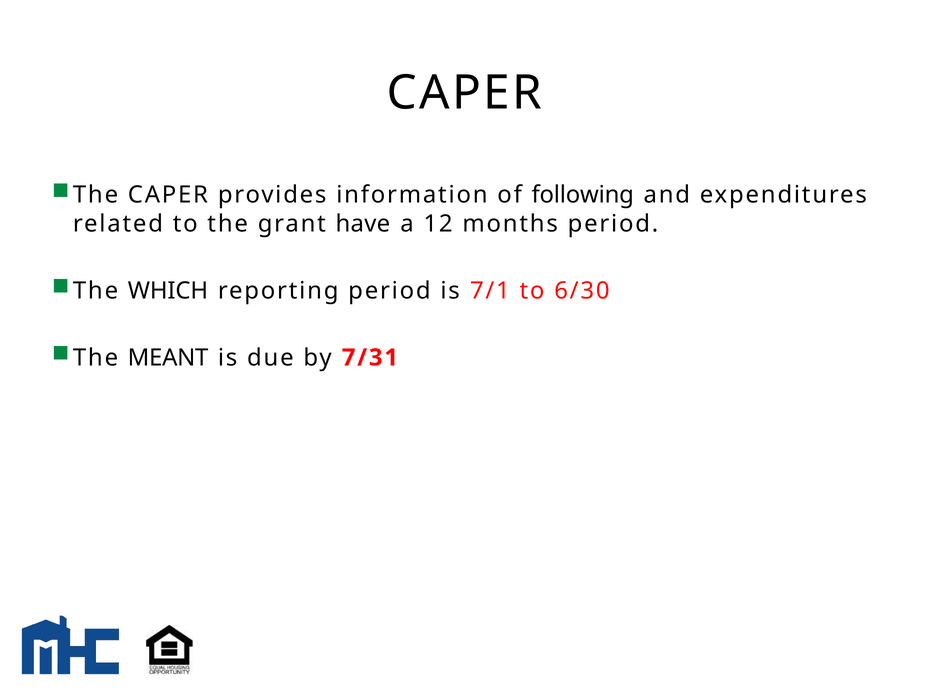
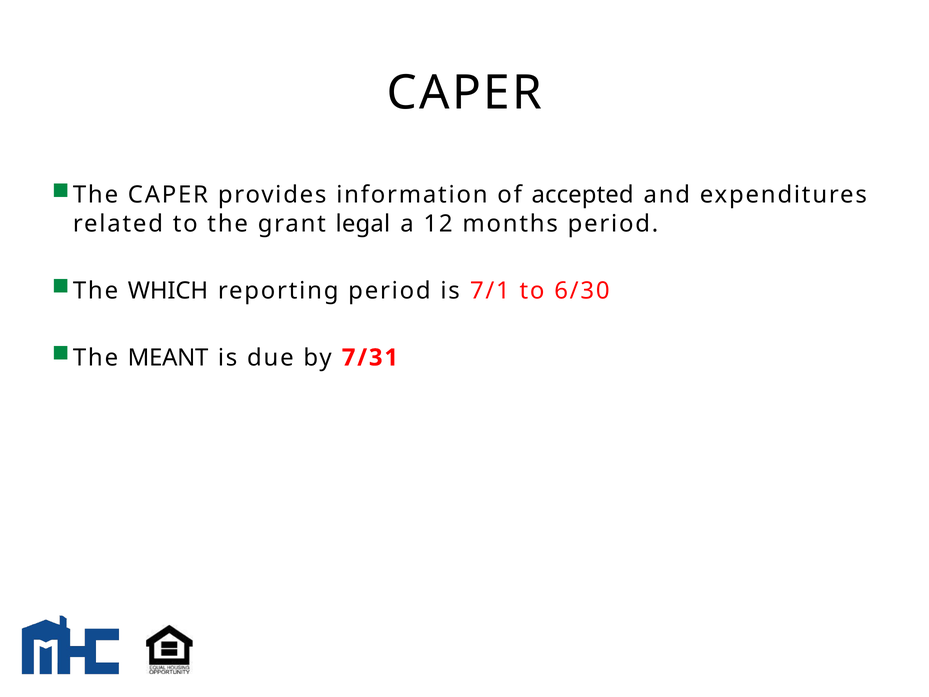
following: following -> accepted
have: have -> legal
